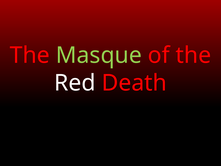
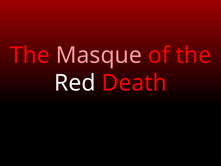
Masque colour: light green -> pink
